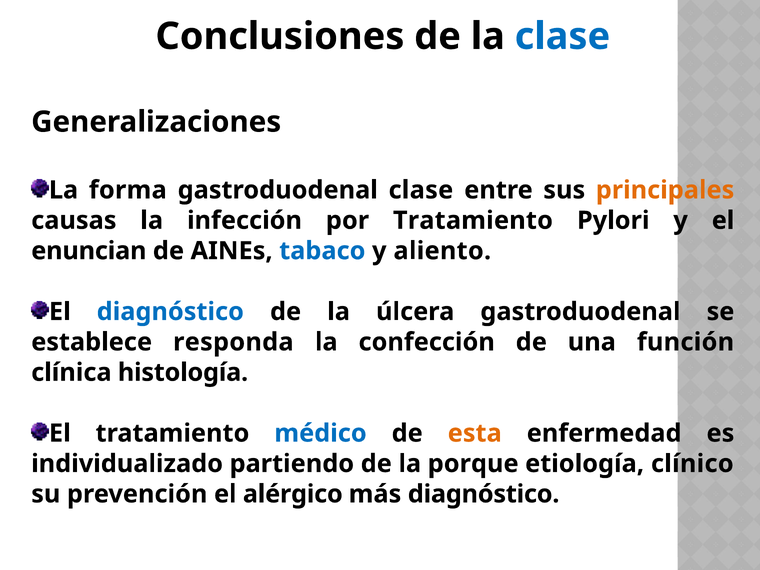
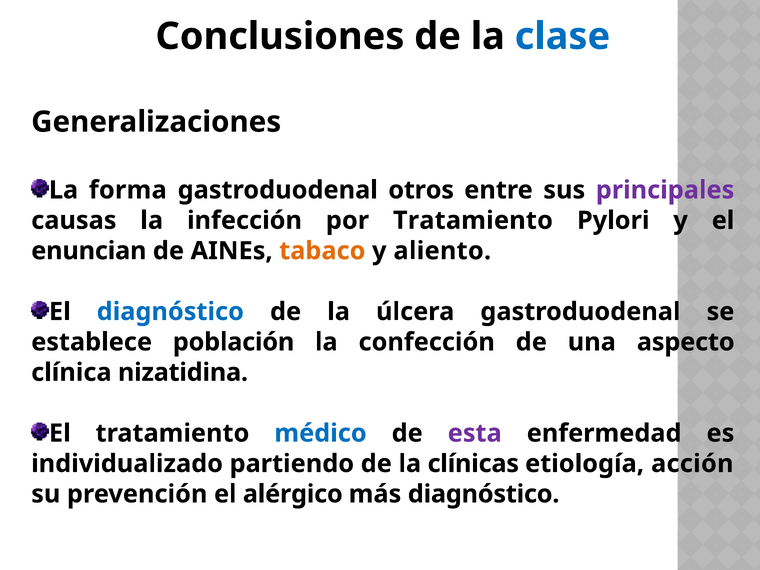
gastroduodenal clase: clase -> otros
principales colour: orange -> purple
tabaco colour: blue -> orange
responda: responda -> población
función: función -> aspecto
histología: histología -> nizatidina
esta colour: orange -> purple
porque: porque -> clínicas
clínico: clínico -> acción
